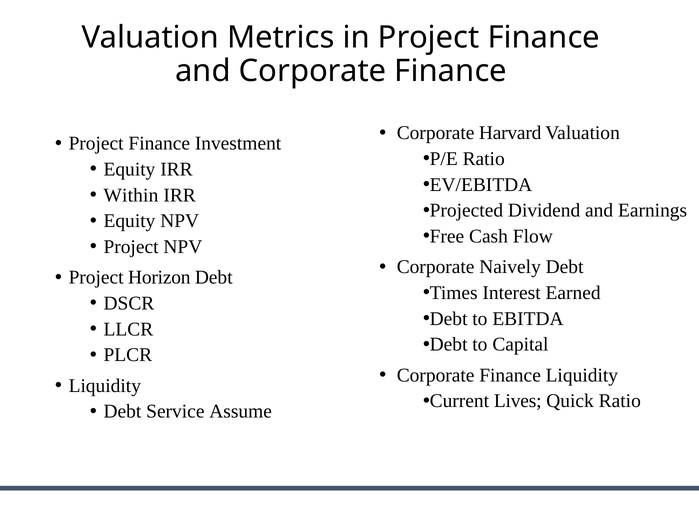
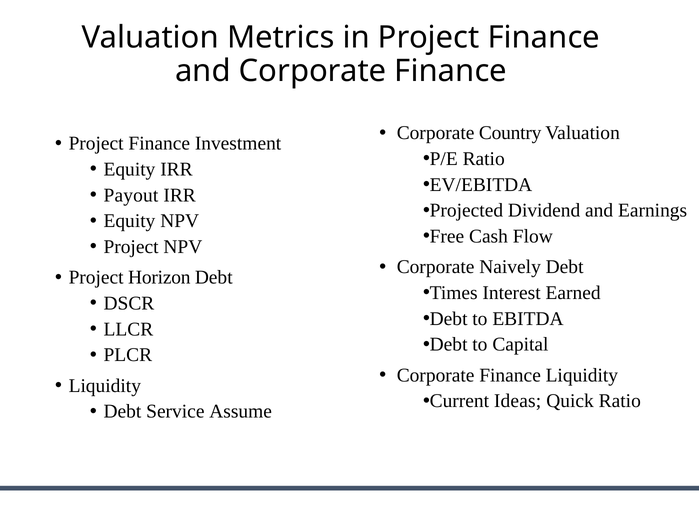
Harvard: Harvard -> Country
Within: Within -> Payout
Lives: Lives -> Ideas
